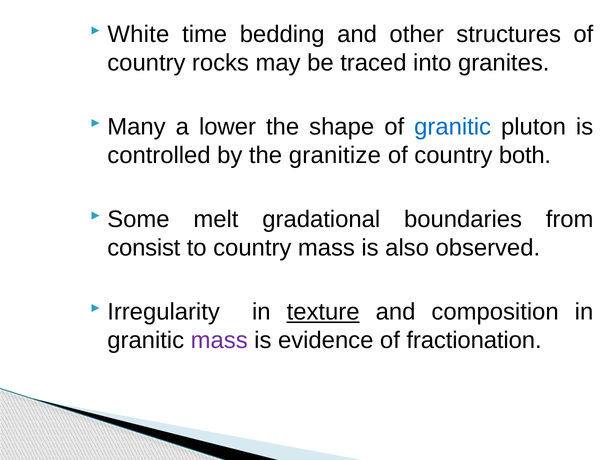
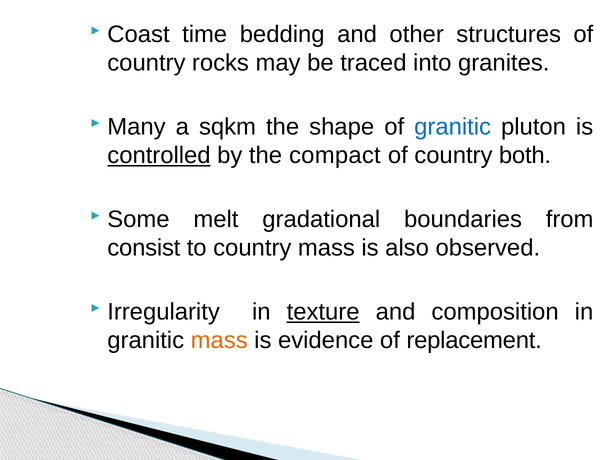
White: White -> Coast
lower: lower -> sqkm
controlled underline: none -> present
granitize: granitize -> compact
mass at (219, 341) colour: purple -> orange
fractionation: fractionation -> replacement
